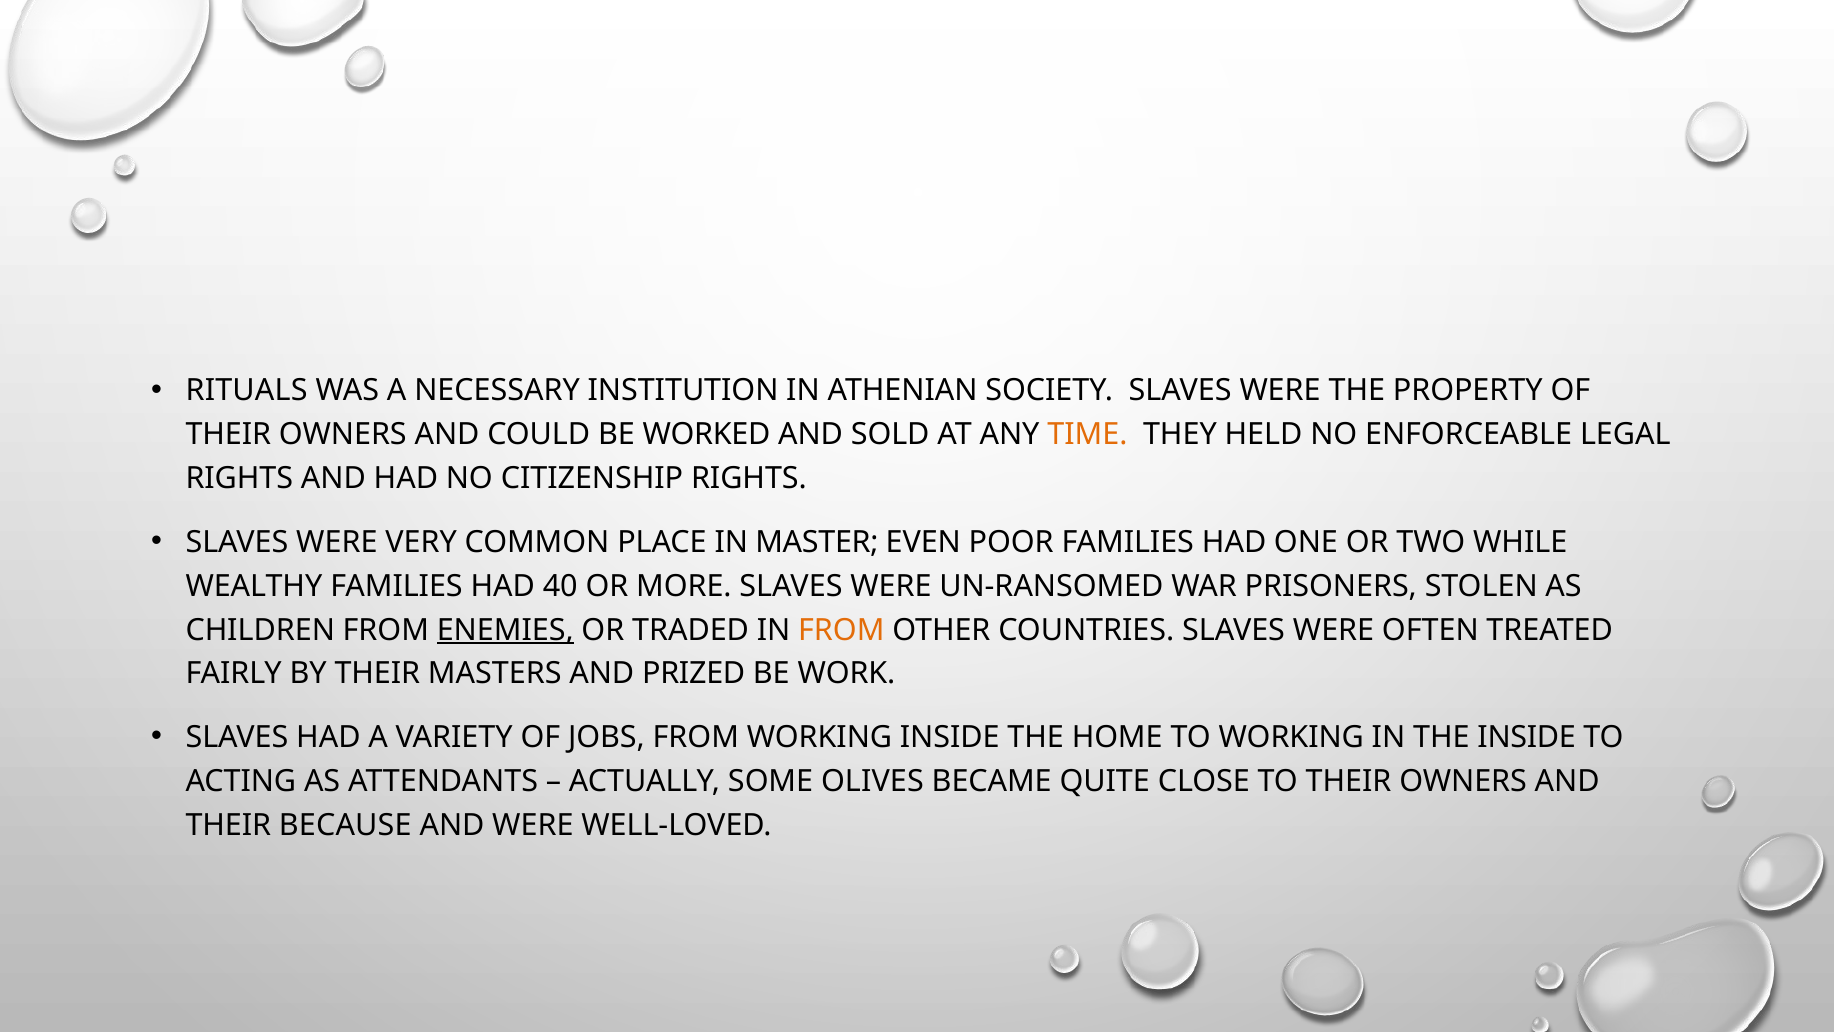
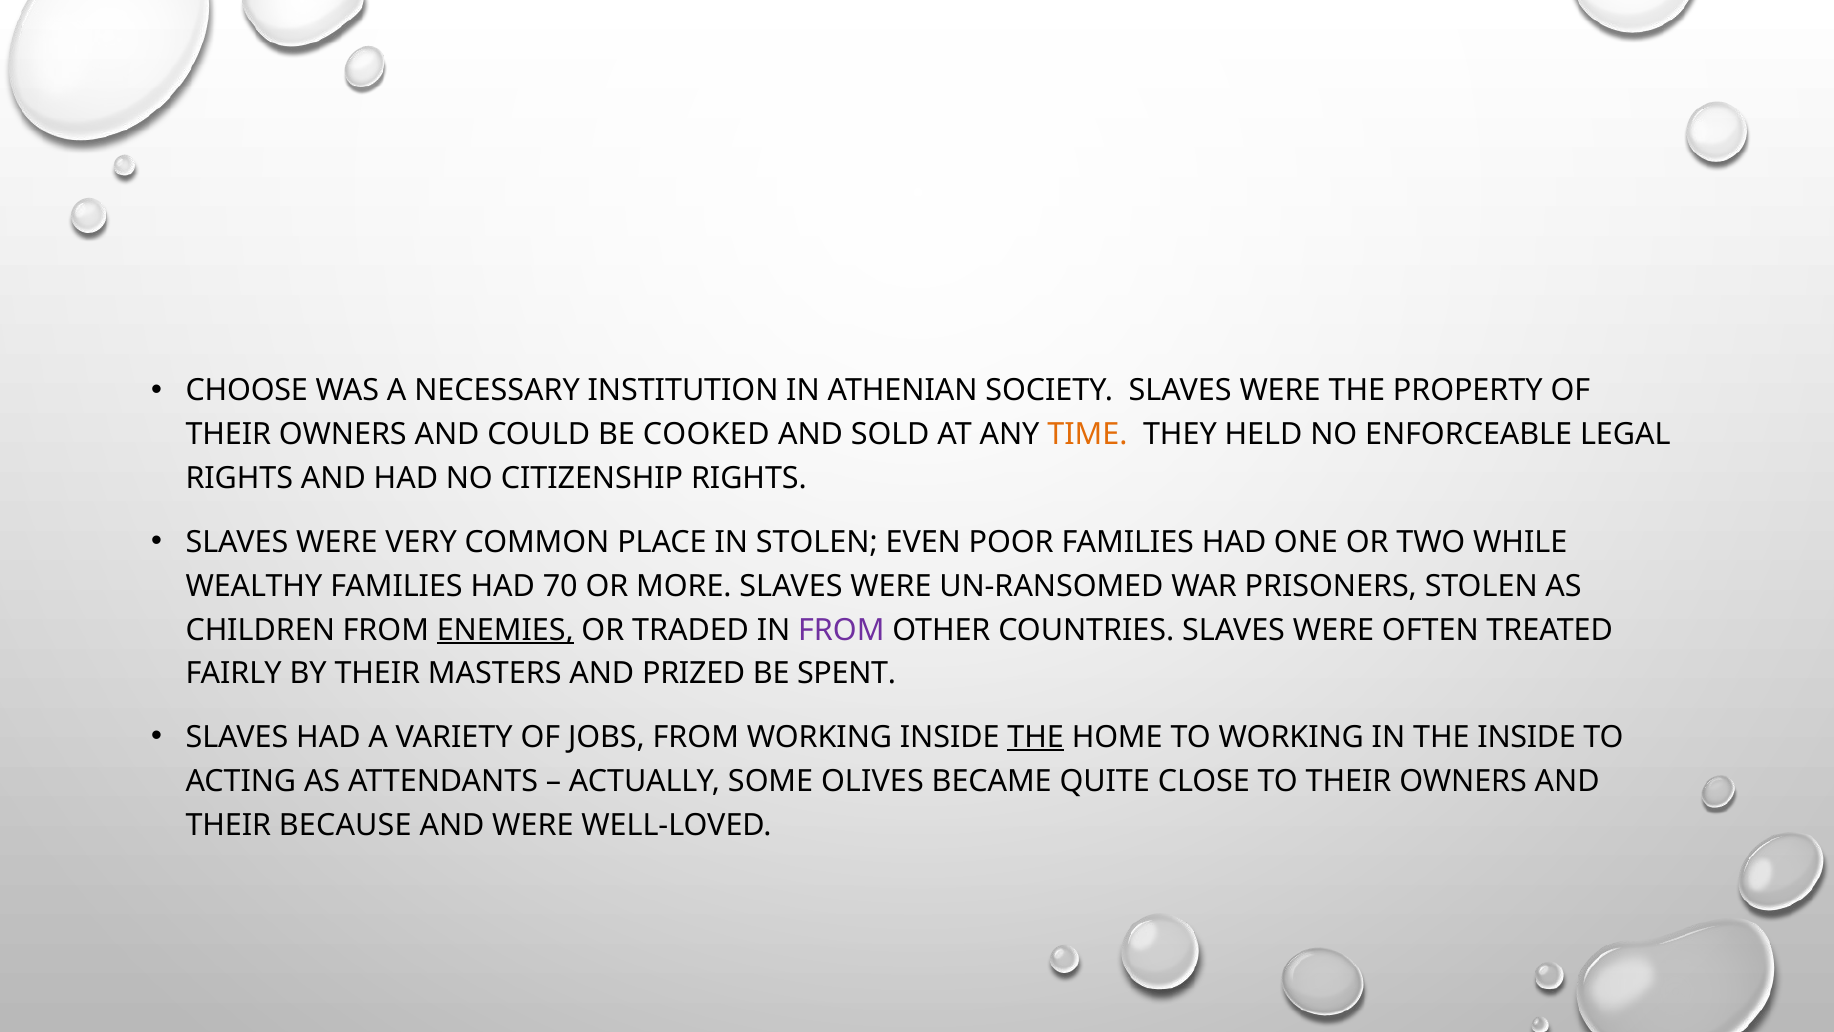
RITUALS: RITUALS -> CHOOSE
WORKED: WORKED -> COOKED
IN MASTER: MASTER -> STOLEN
40: 40 -> 70
FROM at (841, 630) colour: orange -> purple
WORK: WORK -> SPENT
THE at (1036, 737) underline: none -> present
